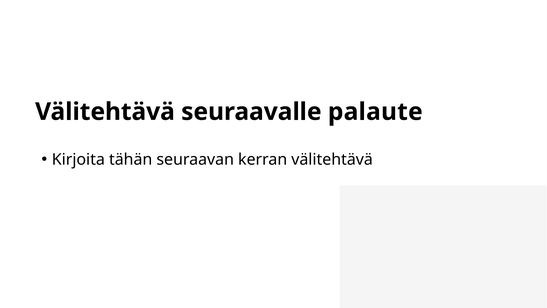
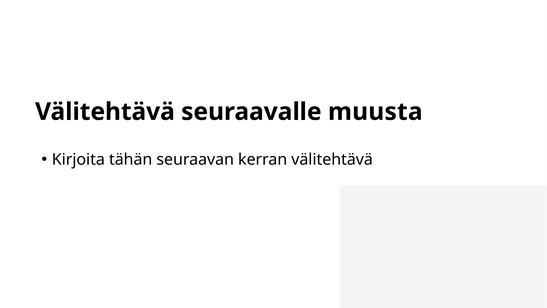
palaute: palaute -> muusta
